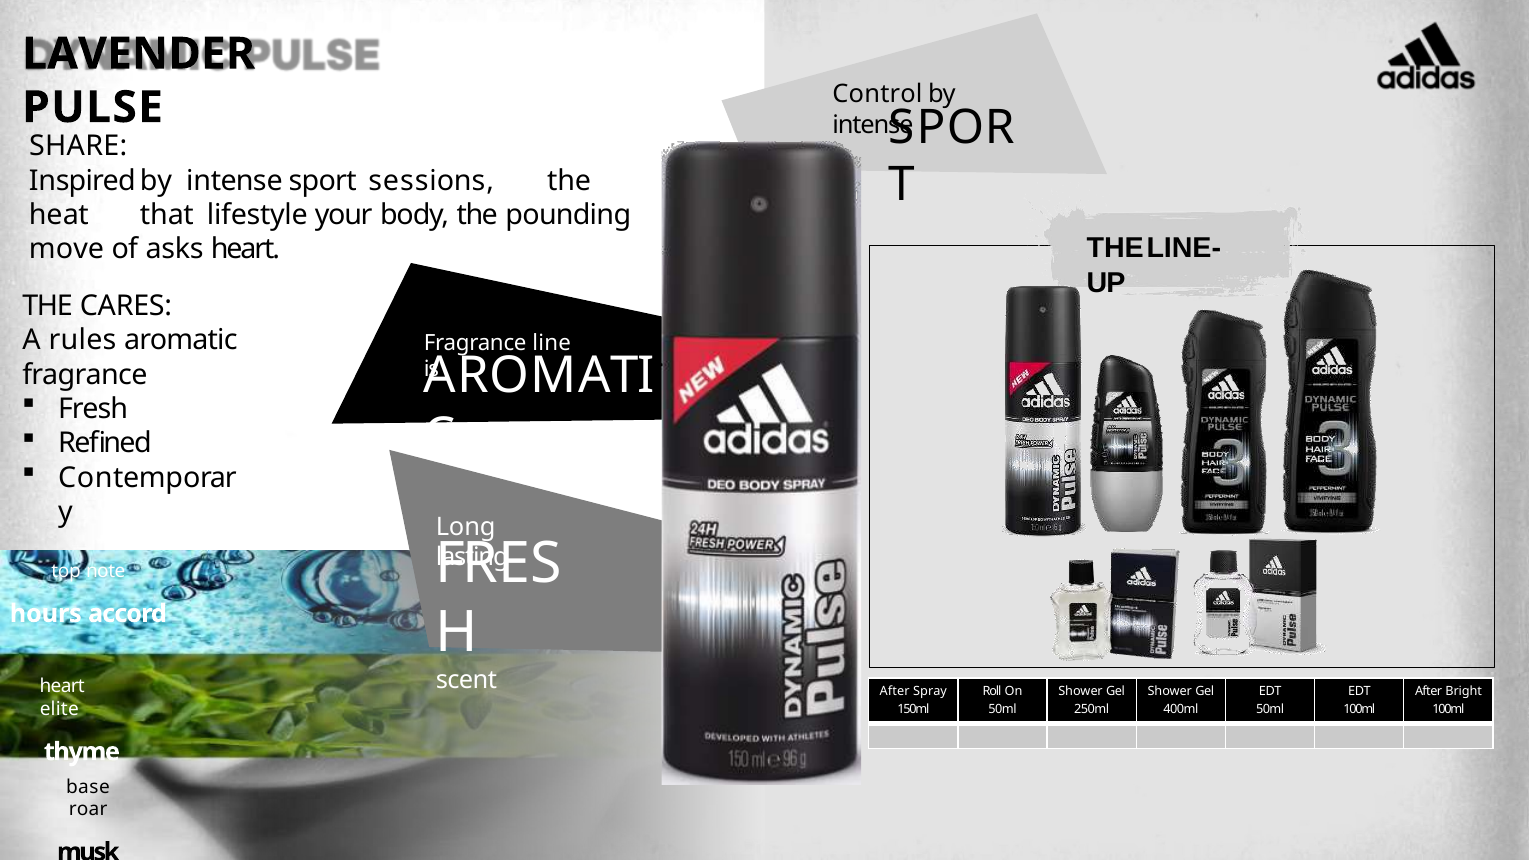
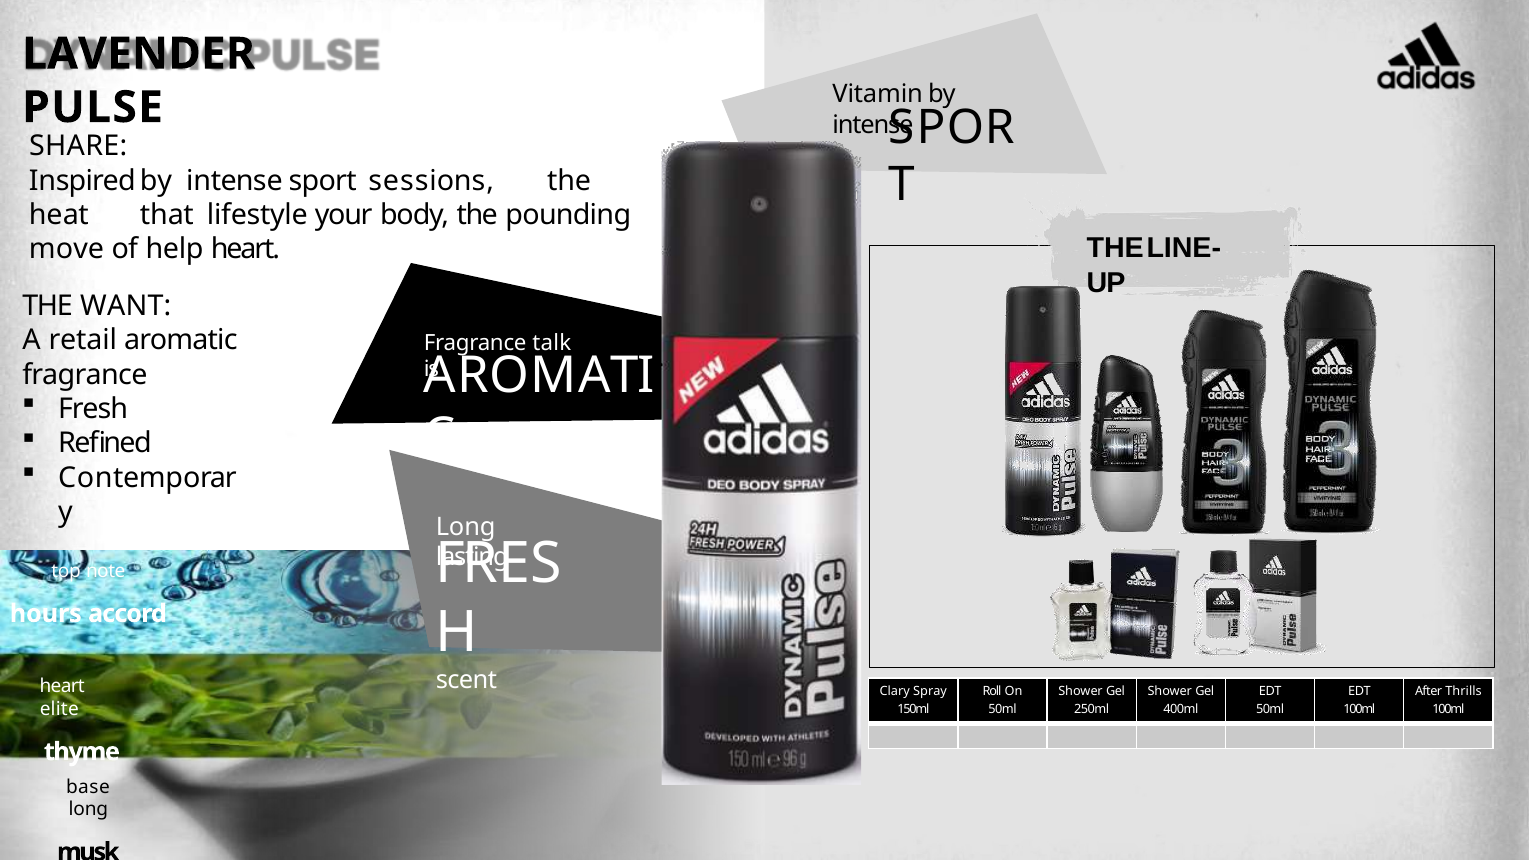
Control: Control -> Vitamin
asks: asks -> help
CARES: CARES -> WANT
rules: rules -> retail
line: line -> talk
After at (895, 692): After -> Clary
Bright: Bright -> Thrills
roar at (88, 810): roar -> long
